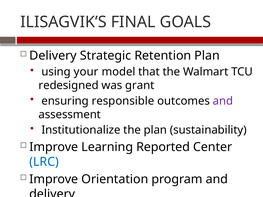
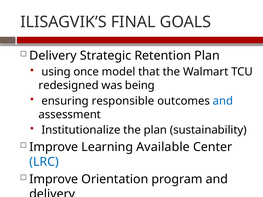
your: your -> once
grant: grant -> being
and at (223, 101) colour: purple -> blue
Reported: Reported -> Available
